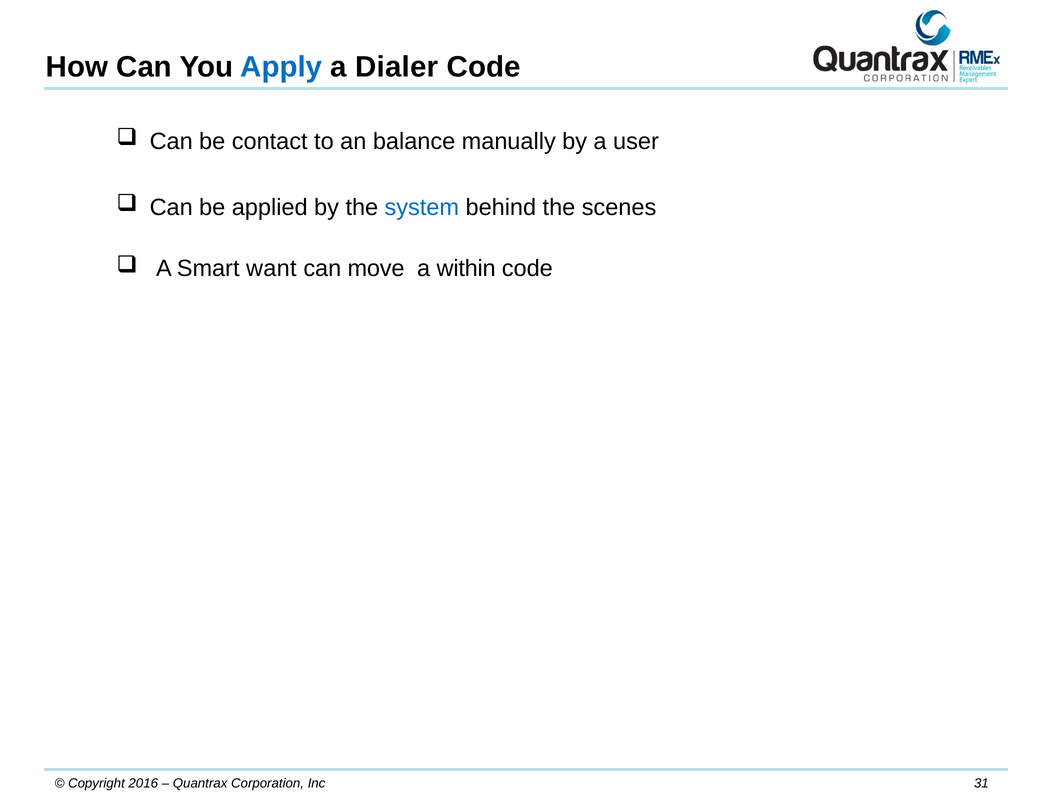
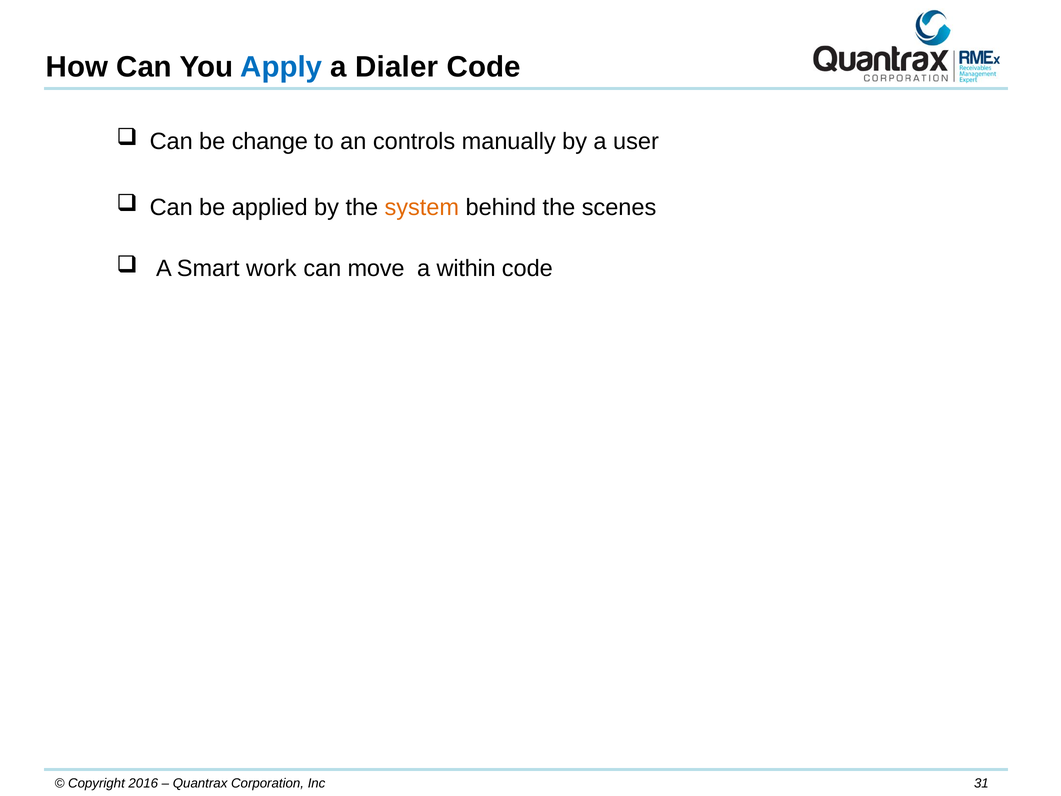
contact: contact -> change
balance: balance -> controls
system colour: blue -> orange
want: want -> work
